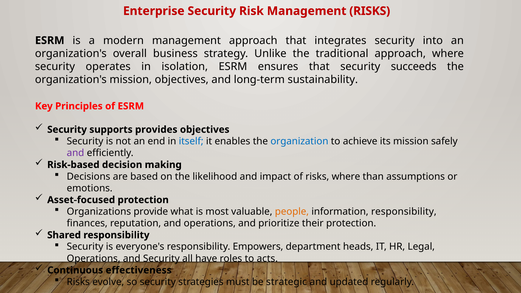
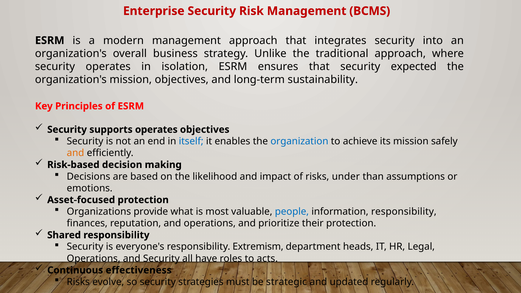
Management RISKS: RISKS -> BCMS
succeeds: succeeds -> expected
supports provides: provides -> operates
and at (75, 153) colour: purple -> orange
risks where: where -> under
people colour: orange -> blue
Empowers: Empowers -> Extremism
